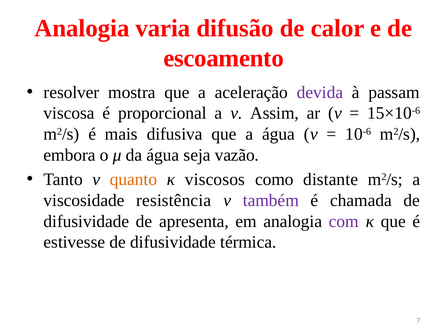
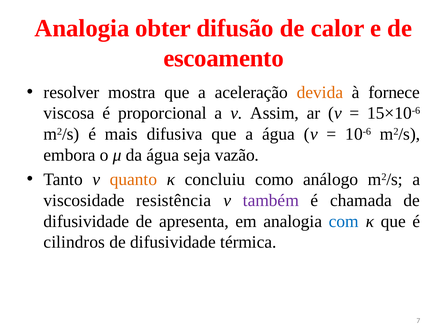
varia: varia -> obter
devida colour: purple -> orange
passam: passam -> fornece
viscosos: viscosos -> concluiu
distante: distante -> análogo
com colour: purple -> blue
estivesse: estivesse -> cilindros
